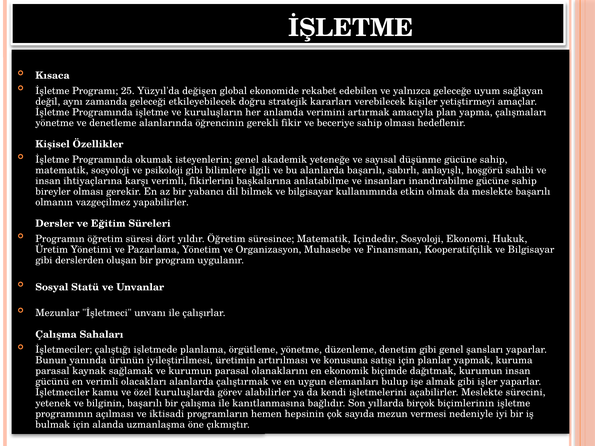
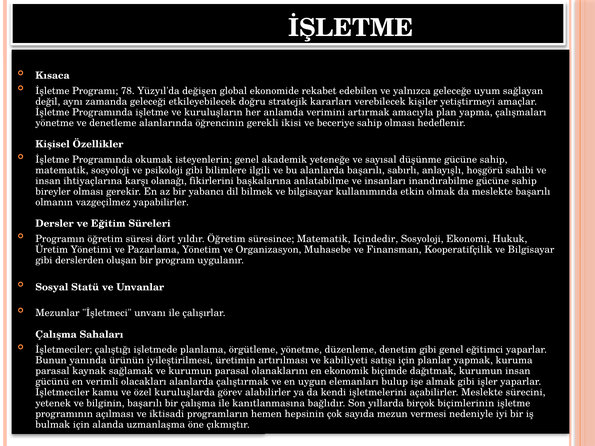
25: 25 -> 78
fikir: fikir -> ikisi
karşı verimli: verimli -> olanağı
şansları: şansları -> eğitimci
konusuna: konusuna -> kabiliyeti
